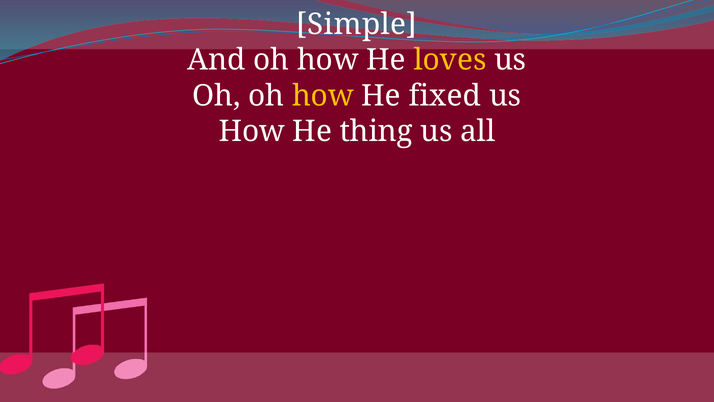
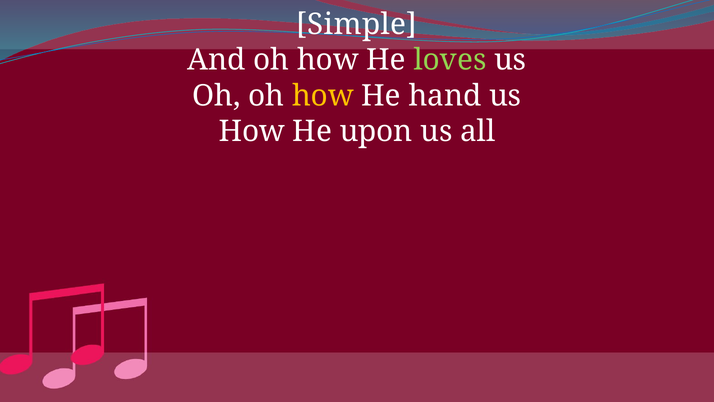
loves colour: yellow -> light green
fixed: fixed -> hand
thing: thing -> upon
